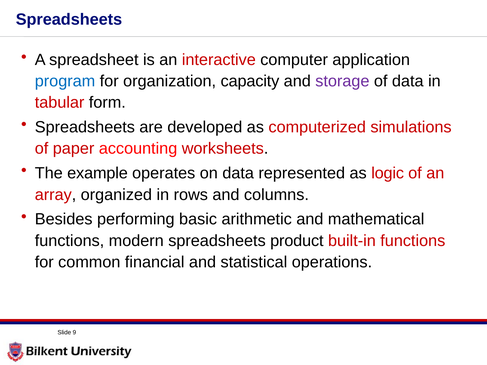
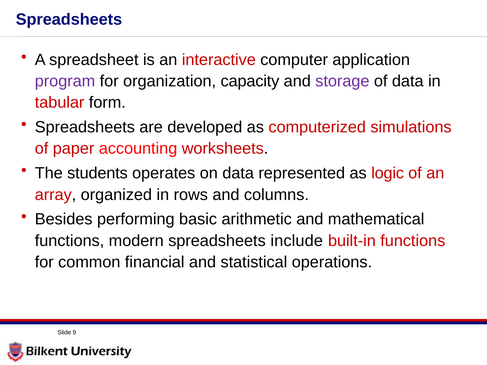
program colour: blue -> purple
example: example -> students
product: product -> include
